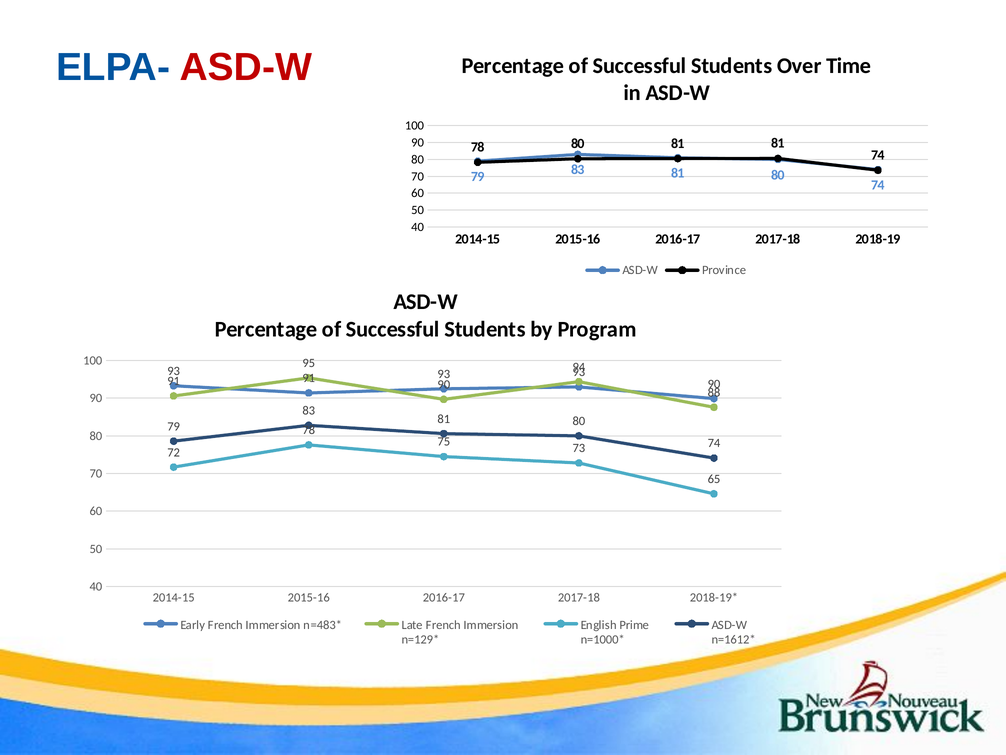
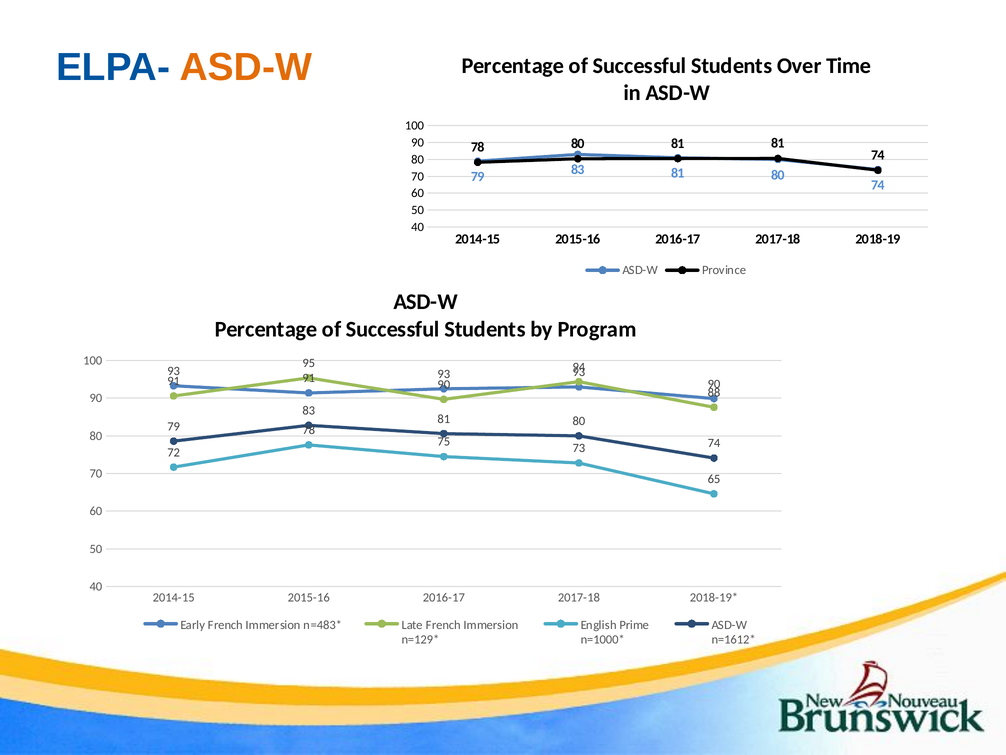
ASD-W at (246, 67) colour: red -> orange
